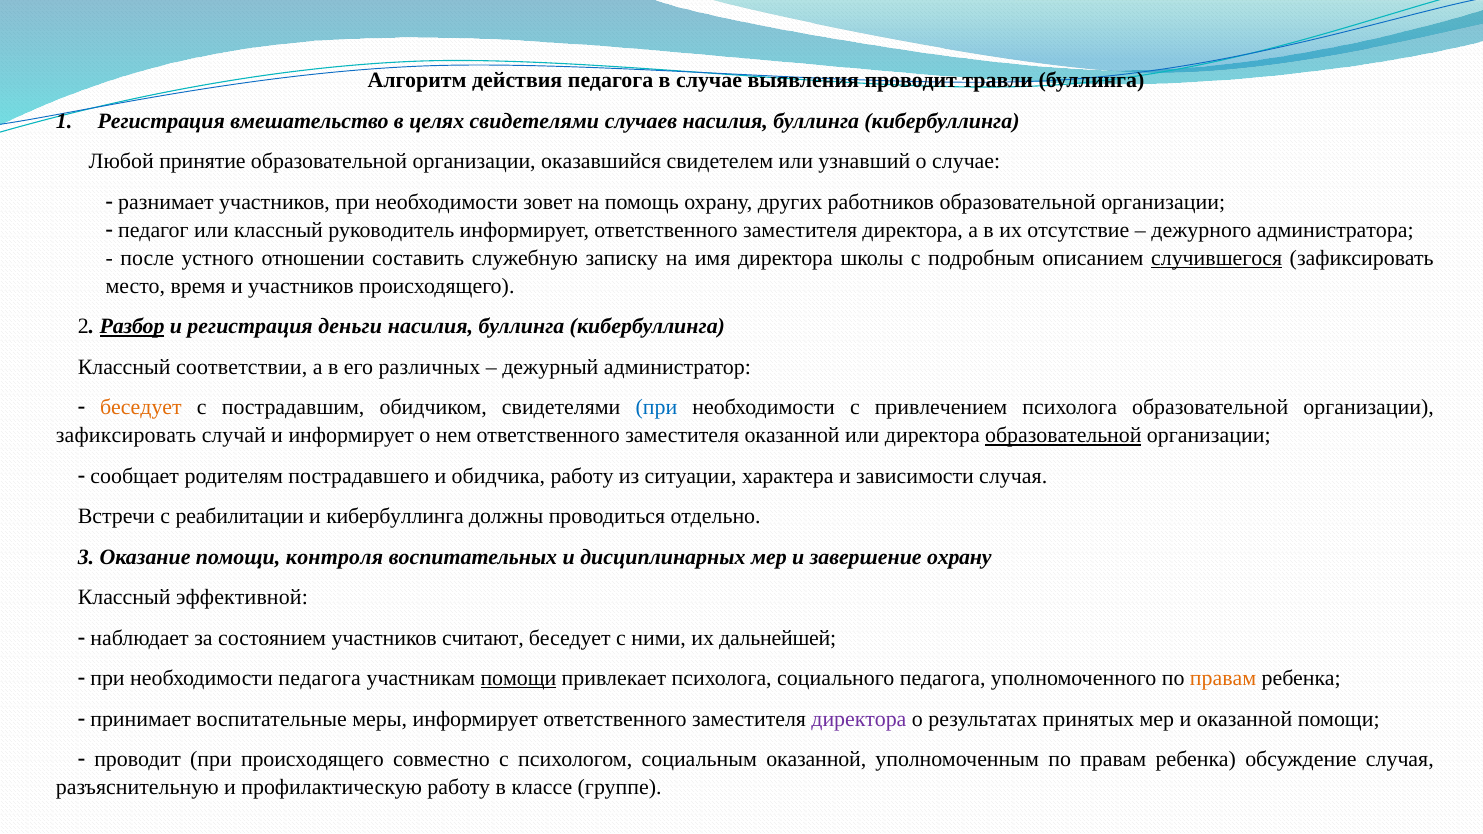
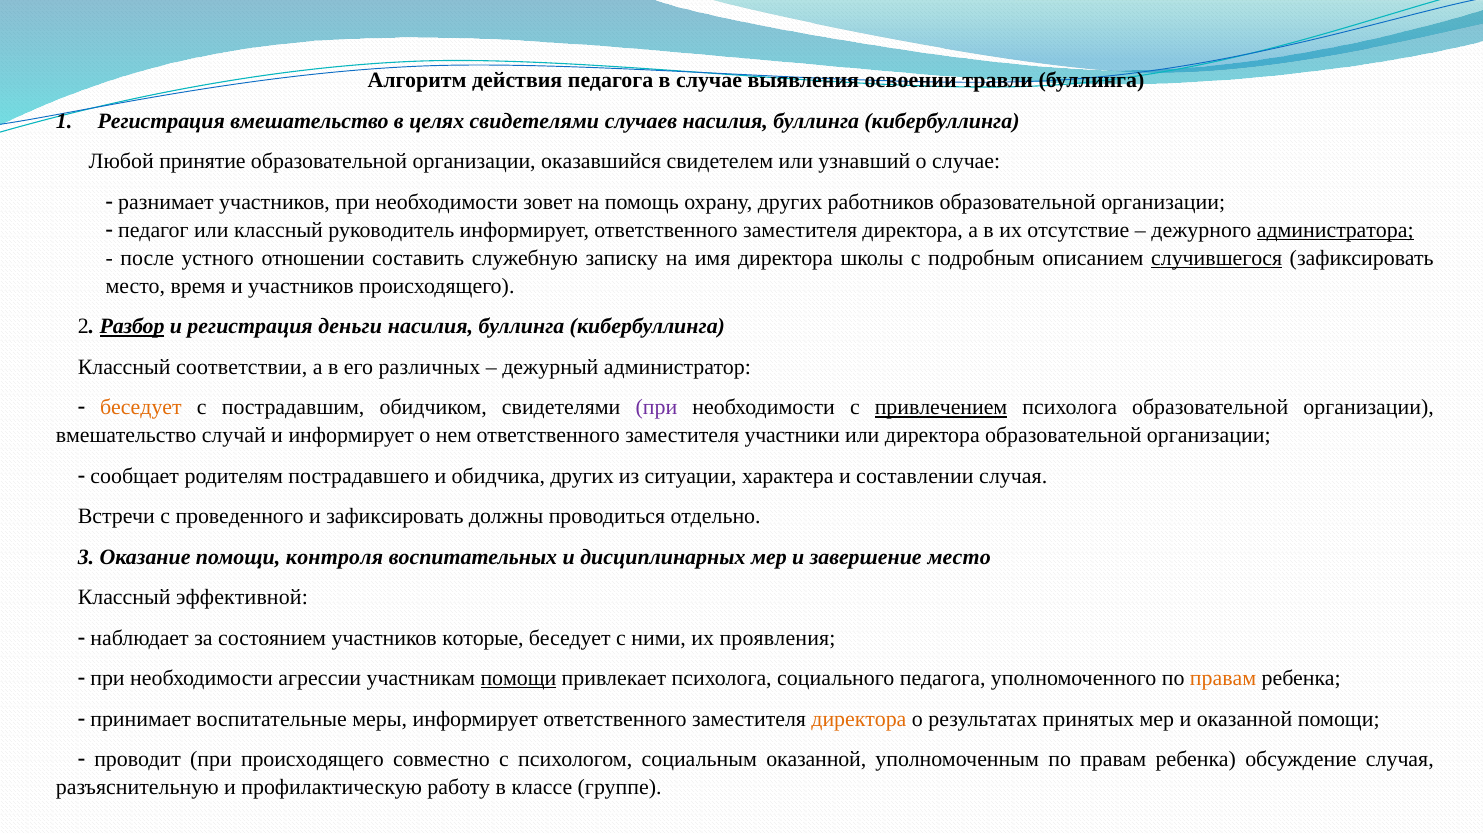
выявления проводит: проводит -> освоении
администратора underline: none -> present
при at (657, 408) colour: blue -> purple
привлечением underline: none -> present
зафиксировать at (126, 436): зафиксировать -> вмешательство
заместителя оказанной: оказанной -> участники
образовательной at (1063, 436) underline: present -> none
обидчика работу: работу -> других
зависимости: зависимости -> составлении
реабилитации: реабилитации -> проведенного
и кибербуллинга: кибербуллинга -> зафиксировать
завершение охрану: охрану -> место
считают: считают -> которые
дальнейшей: дальнейшей -> проявления
необходимости педагога: педагога -> агрессии
директора at (859, 719) colour: purple -> orange
